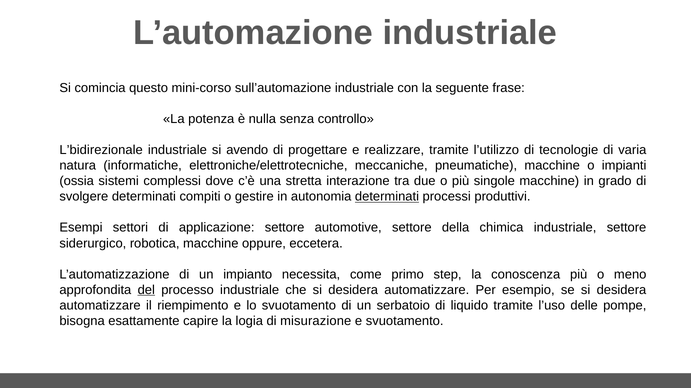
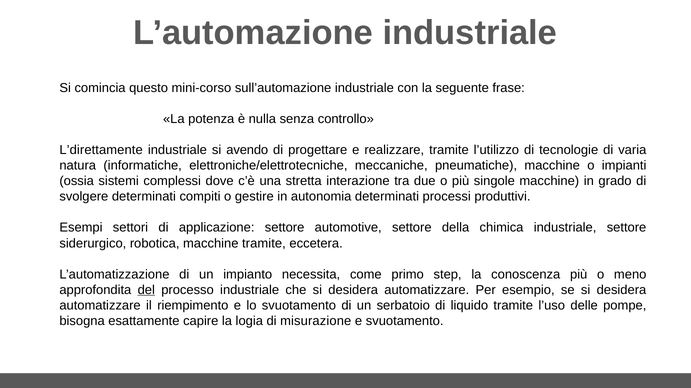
L’bidirezionale: L’bidirezionale -> L’direttamente
determinati at (387, 197) underline: present -> none
macchine oppure: oppure -> tramite
